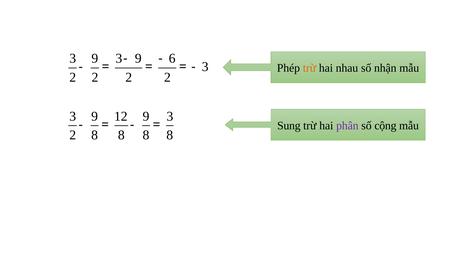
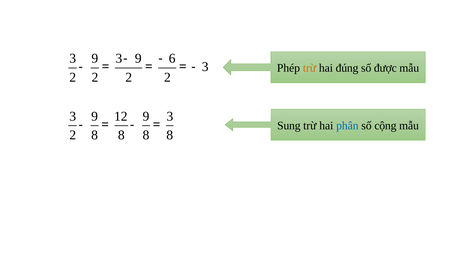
nhau: nhau -> đúng
nhận: nhận -> được
phân colour: purple -> blue
